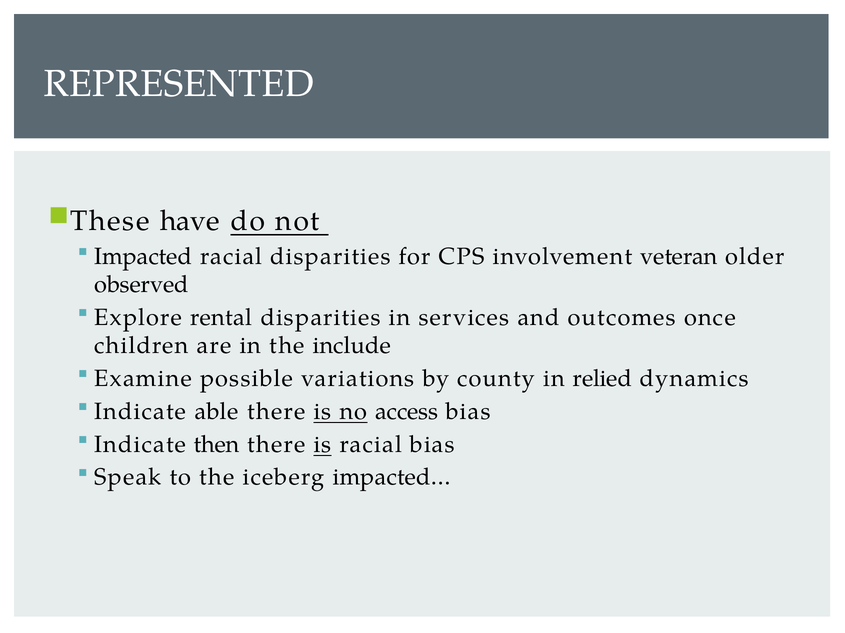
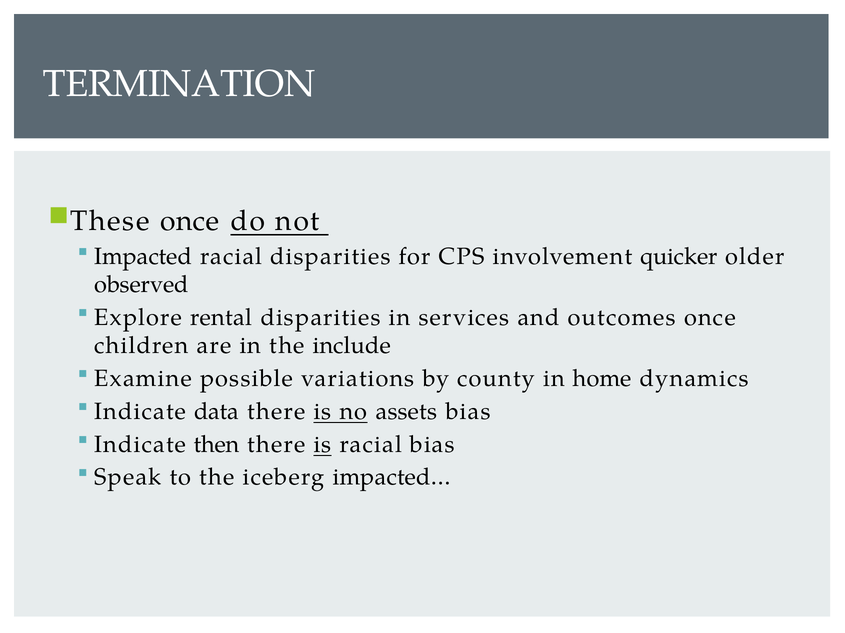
REPRESENTED: REPRESENTED -> TERMINATION
These have: have -> once
veteran: veteran -> quicker
relied: relied -> home
able: able -> data
access: access -> assets
